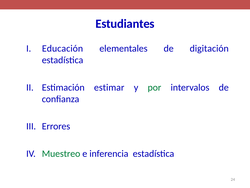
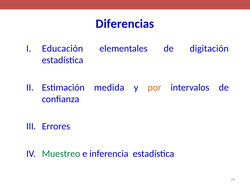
Estudiantes: Estudiantes -> Diferencias
estimar: estimar -> medida
por colour: green -> orange
